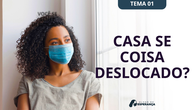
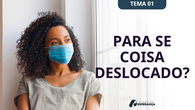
CASA: CASA -> PARA
